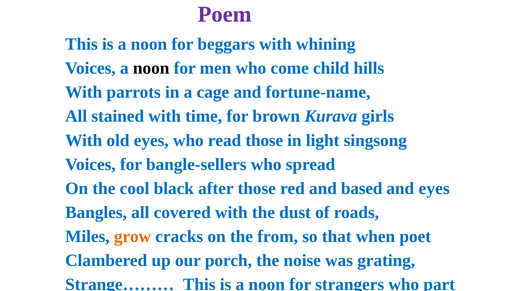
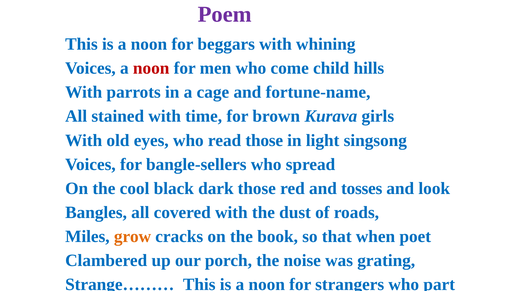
noon at (151, 68) colour: black -> red
after: after -> dark
based: based -> tosses
and eyes: eyes -> look
from: from -> book
